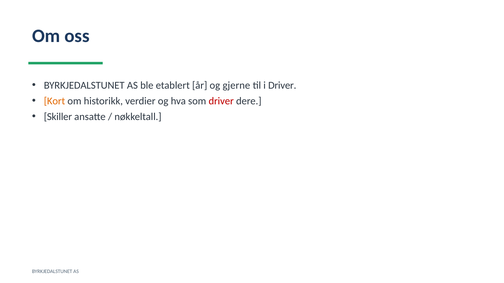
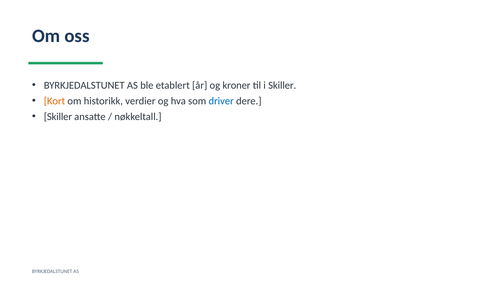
gjerne: gjerne -> kroner
i Driver: Driver -> Skiller
driver at (221, 101) colour: red -> blue
